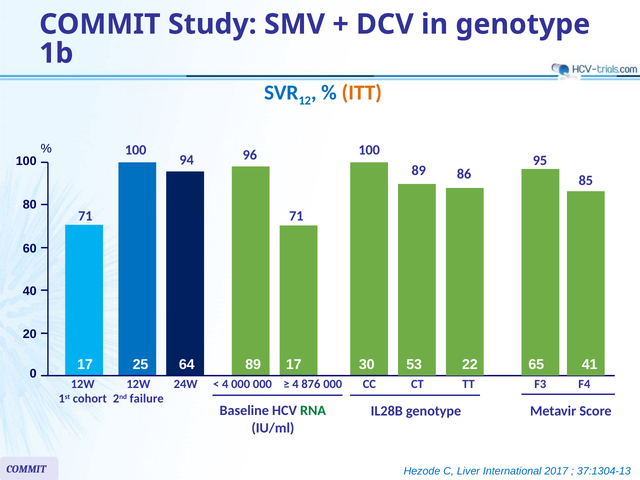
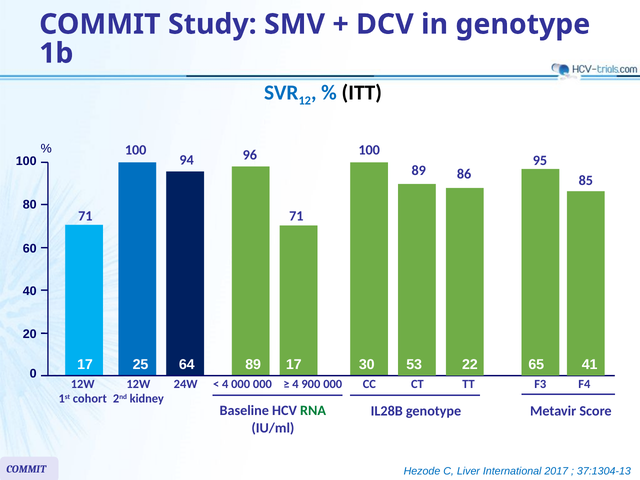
ITT colour: orange -> black
876: 876 -> 900
failure: failure -> kidney
